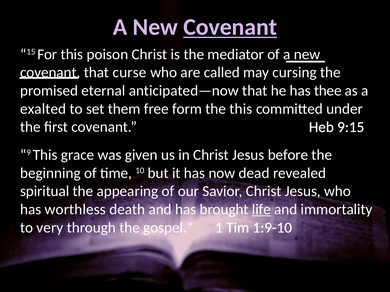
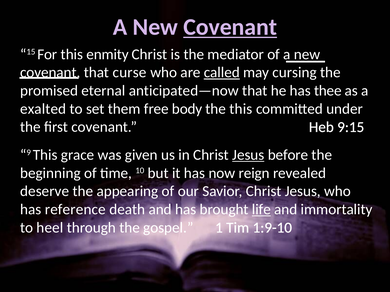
poison: poison -> enmity
called underline: none -> present
form: form -> body
Jesus at (248, 155) underline: none -> present
dead: dead -> reign
spiritual: spiritual -> deserve
worthless: worthless -> reference
very: very -> heel
